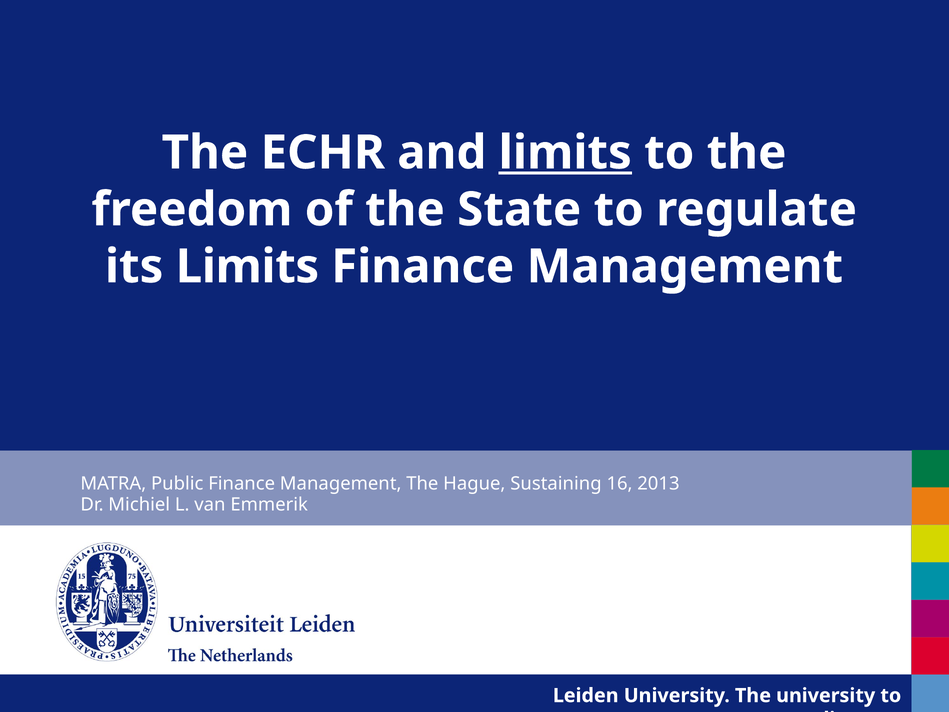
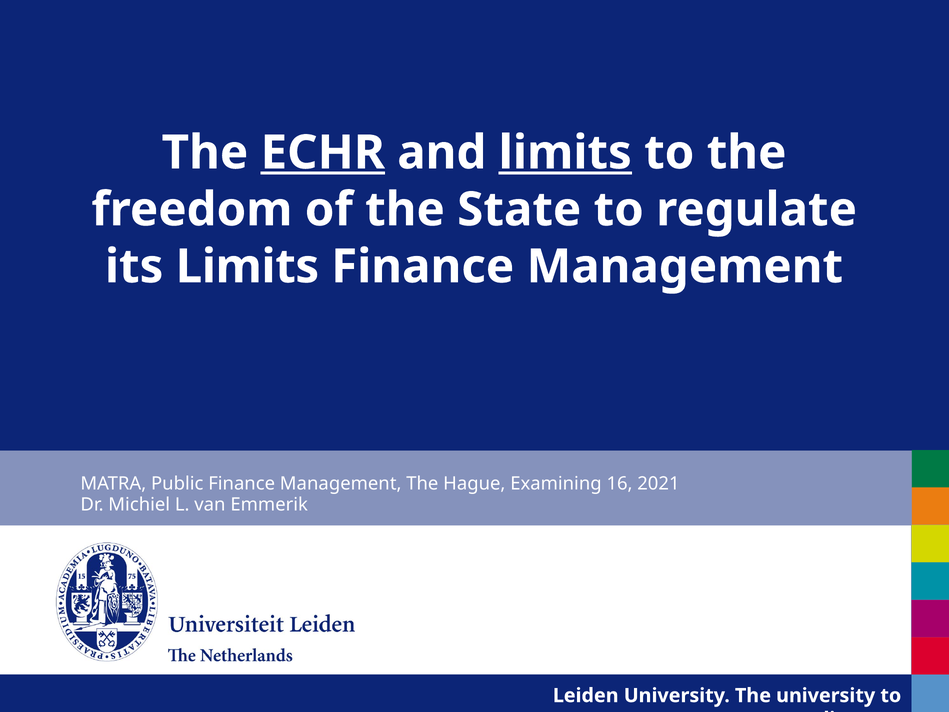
ECHR underline: none -> present
Sustaining: Sustaining -> Examining
2013: 2013 -> 2021
